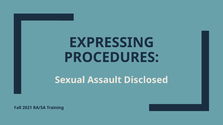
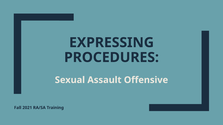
Disclosed: Disclosed -> Offensive
